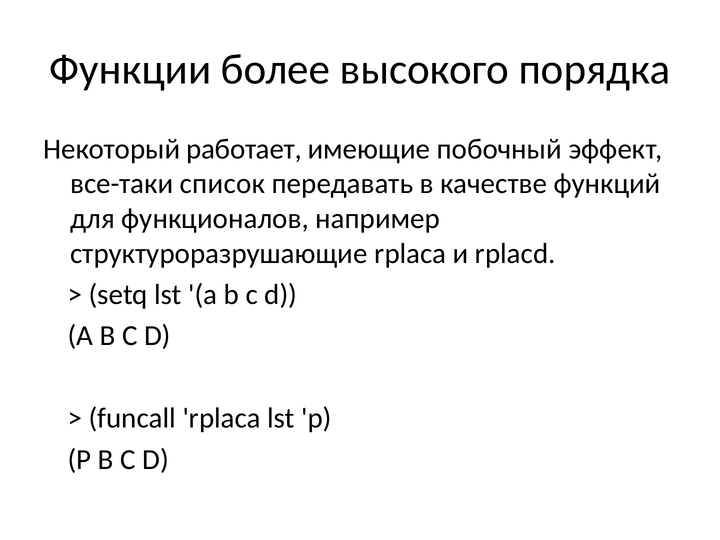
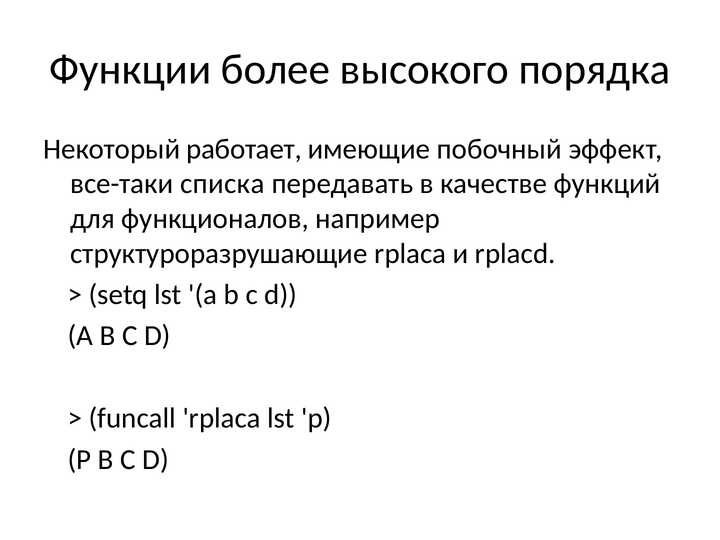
список: список -> списка
